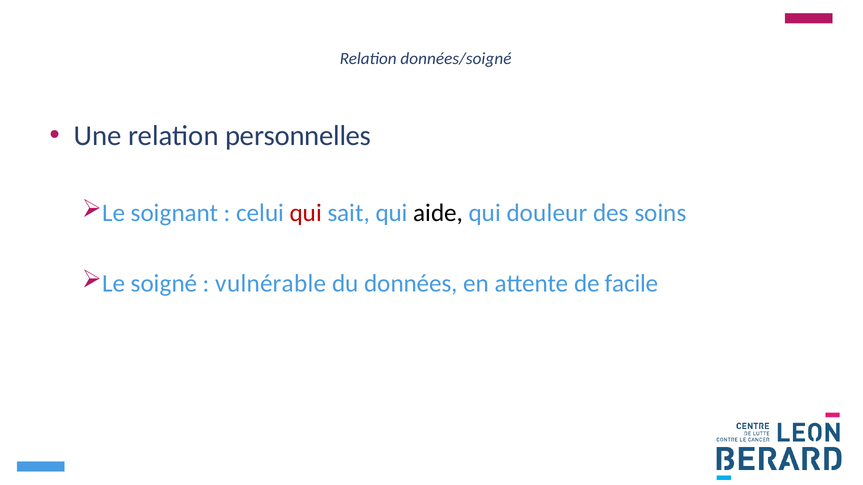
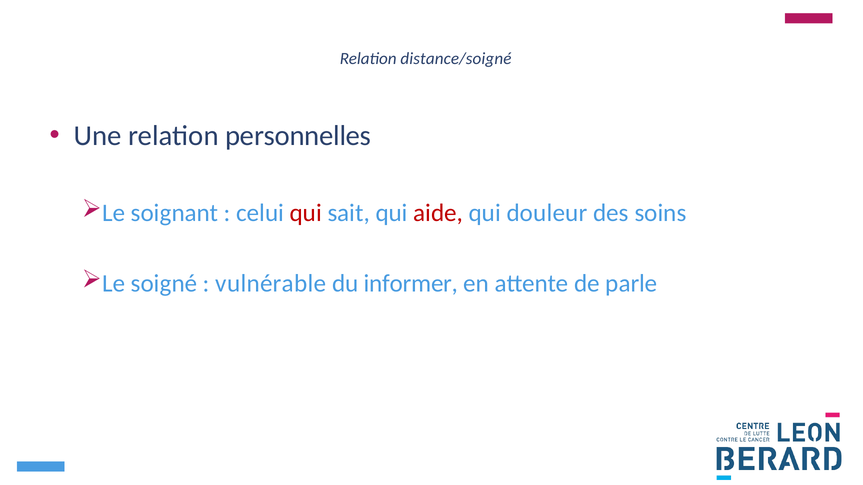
données/soigné: données/soigné -> distance/soigné
aide colour: black -> red
données: données -> informer
facile: facile -> parle
